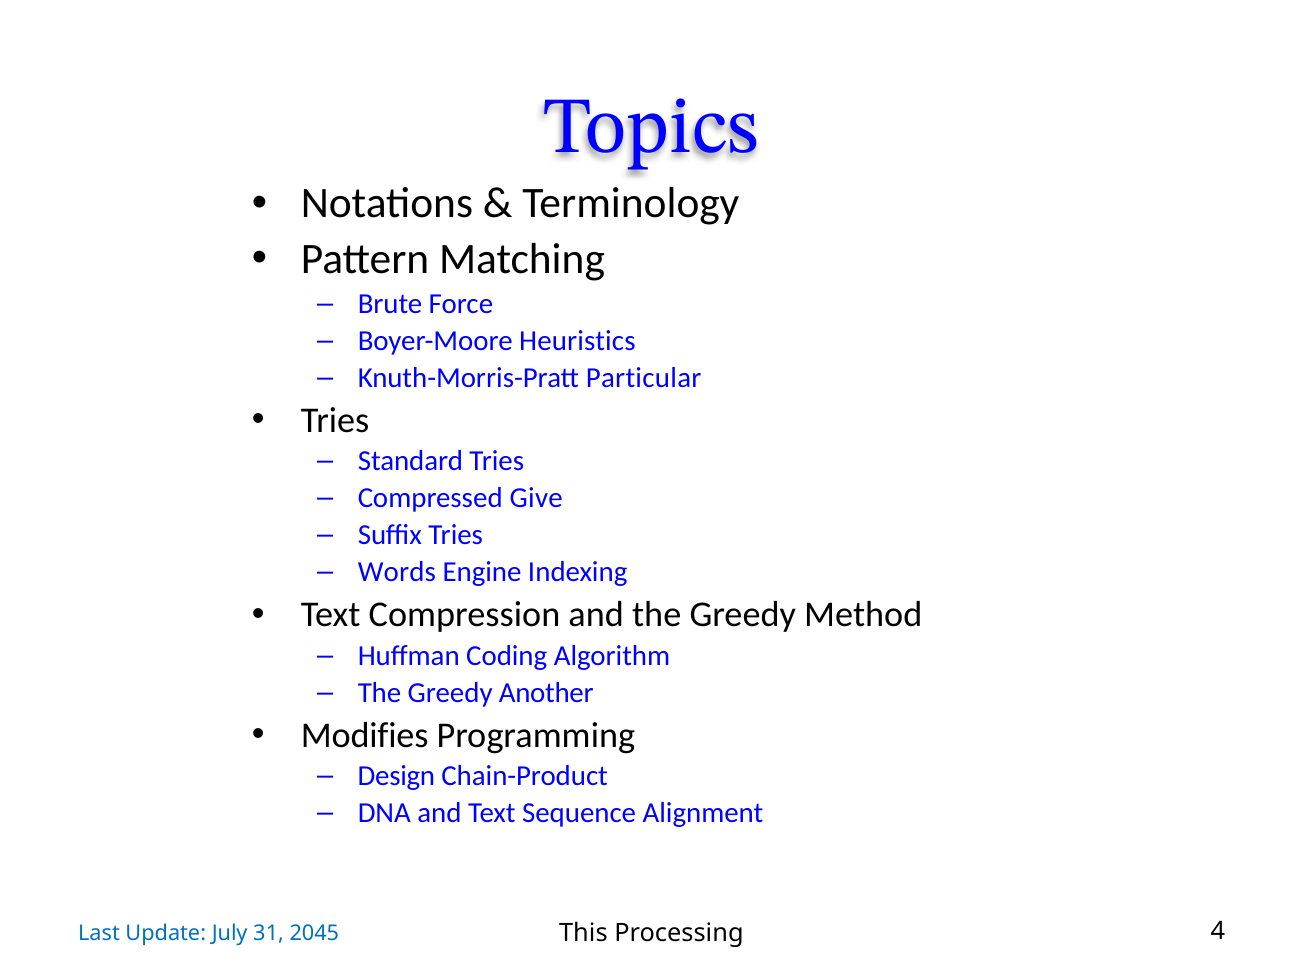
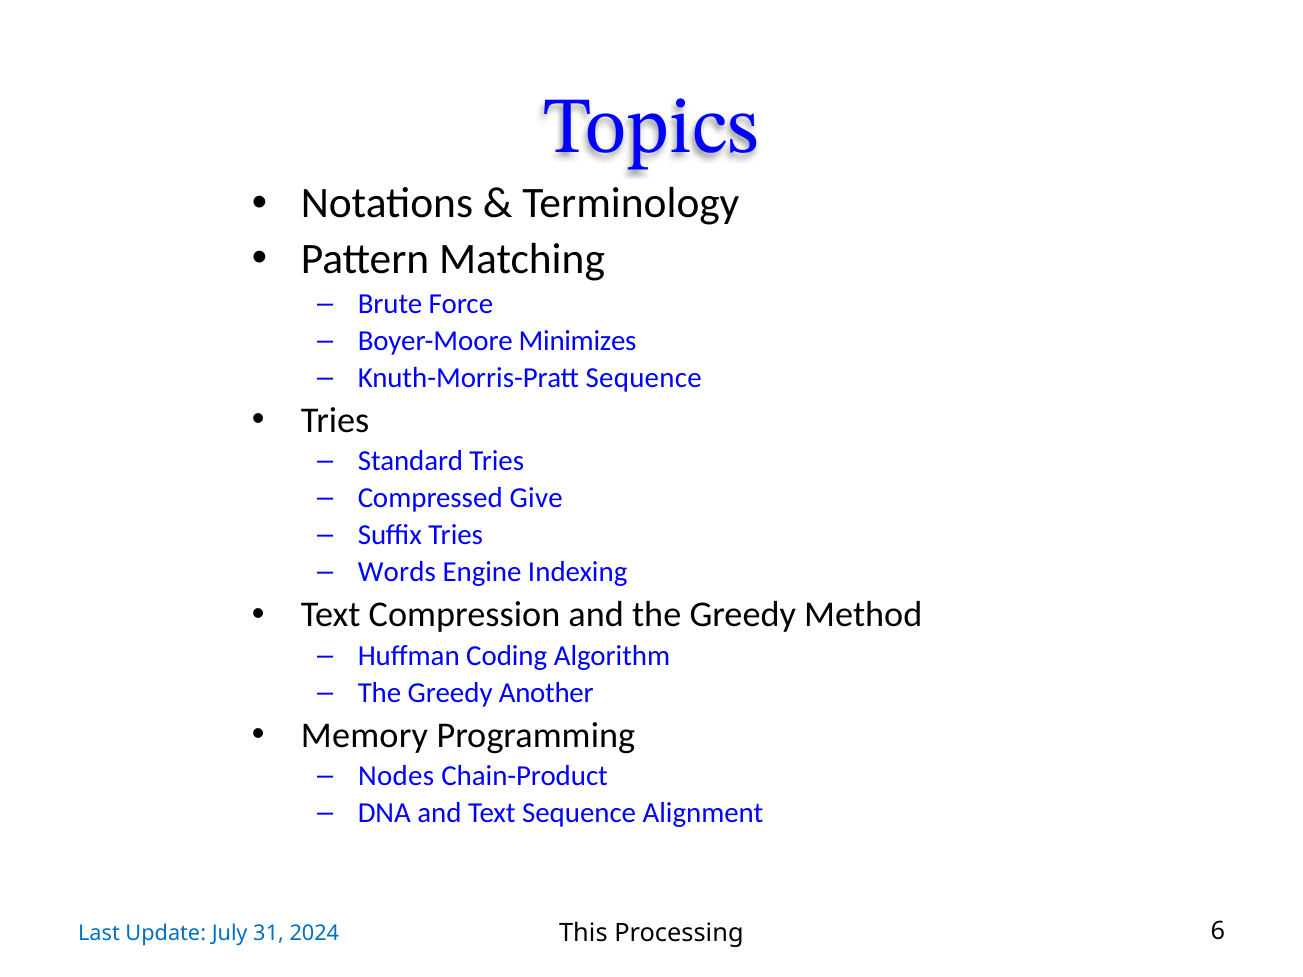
Heuristics: Heuristics -> Minimizes
Knuth-Morris-Pratt Particular: Particular -> Sequence
Modifies: Modifies -> Memory
Design: Design -> Nodes
4: 4 -> 6
2045: 2045 -> 2024
